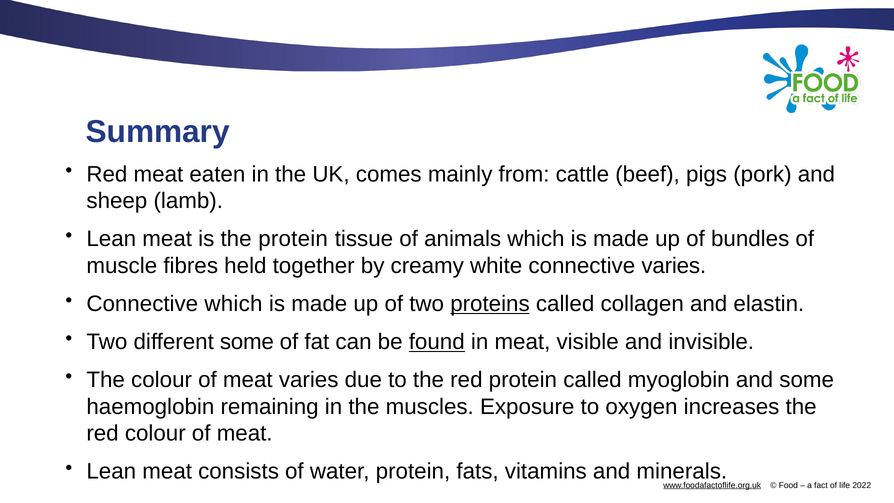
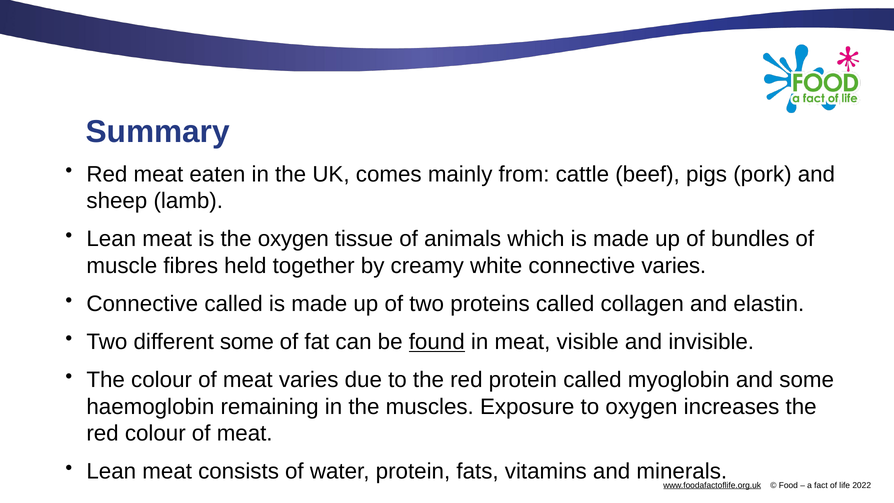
the protein: protein -> oxygen
Connective which: which -> called
proteins underline: present -> none
